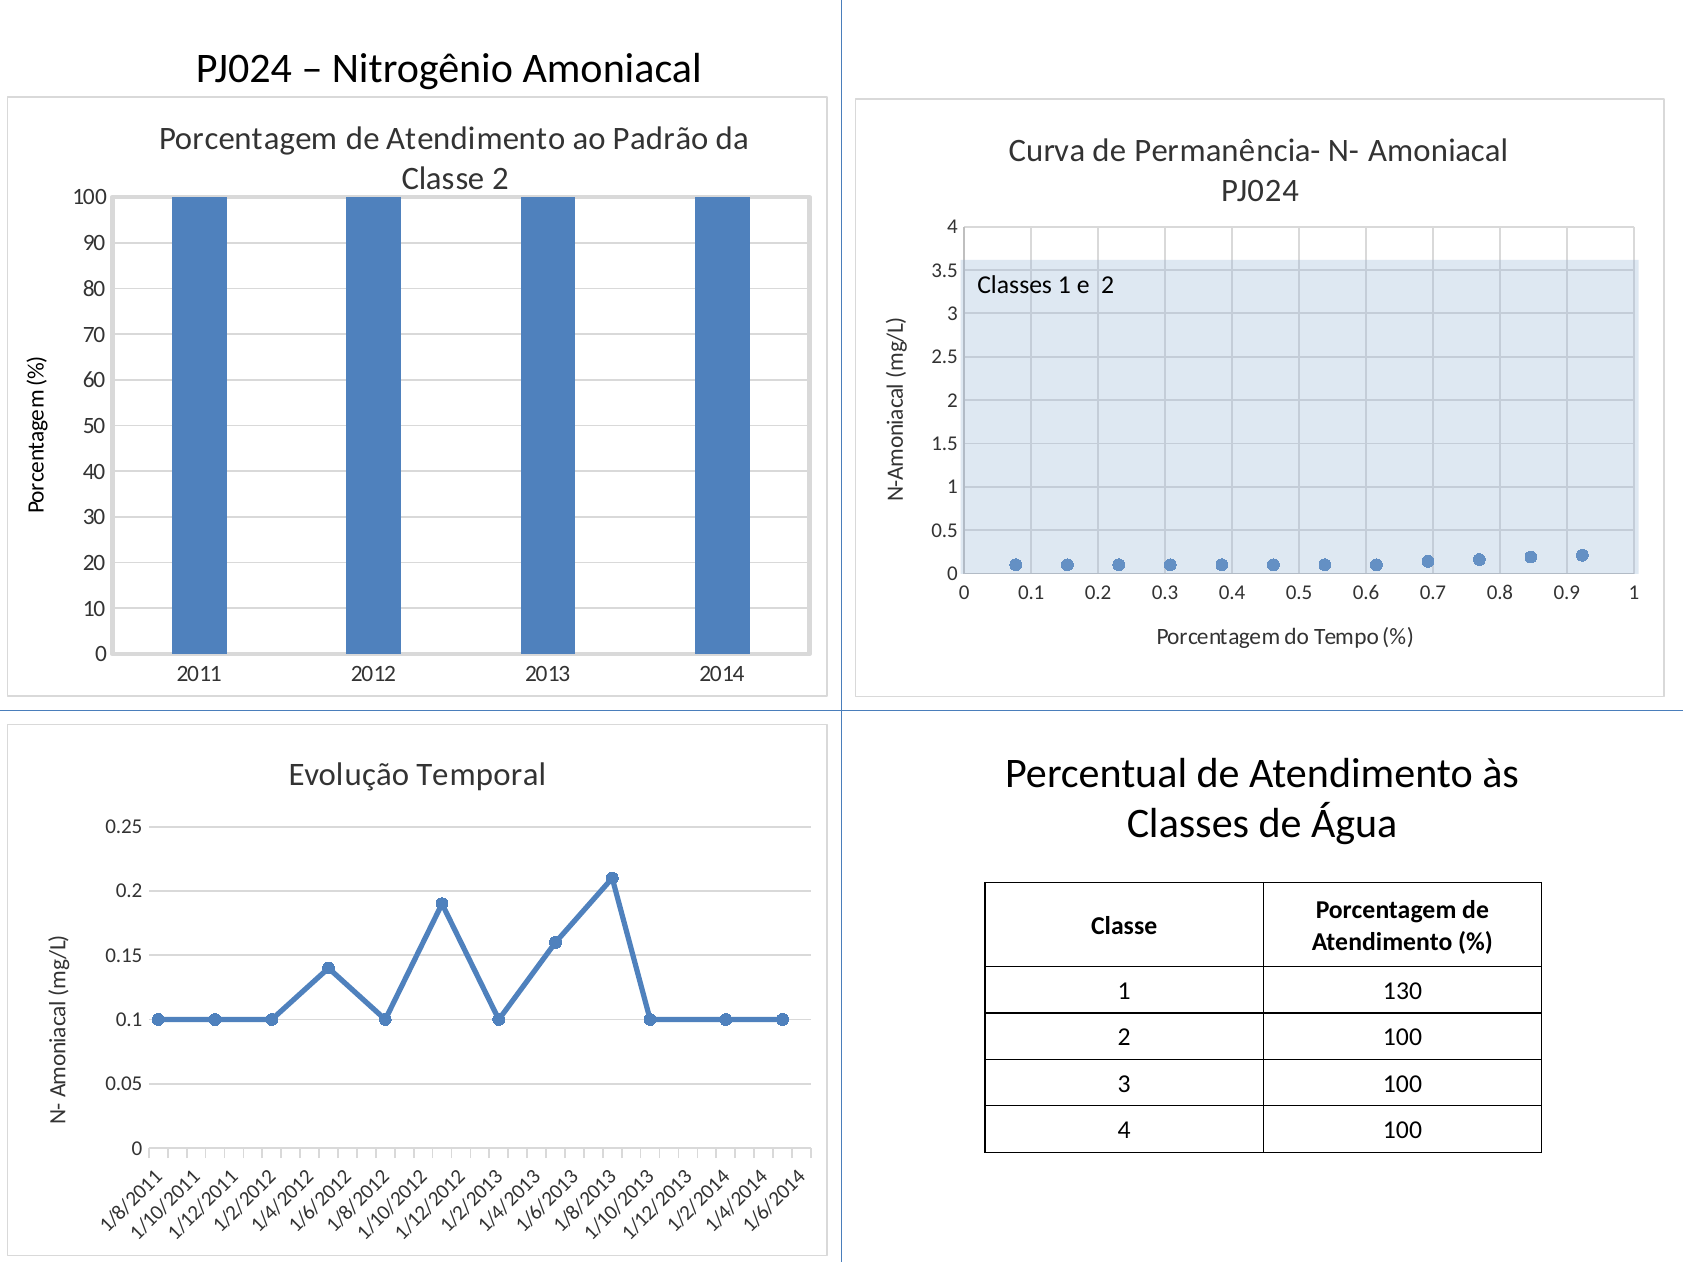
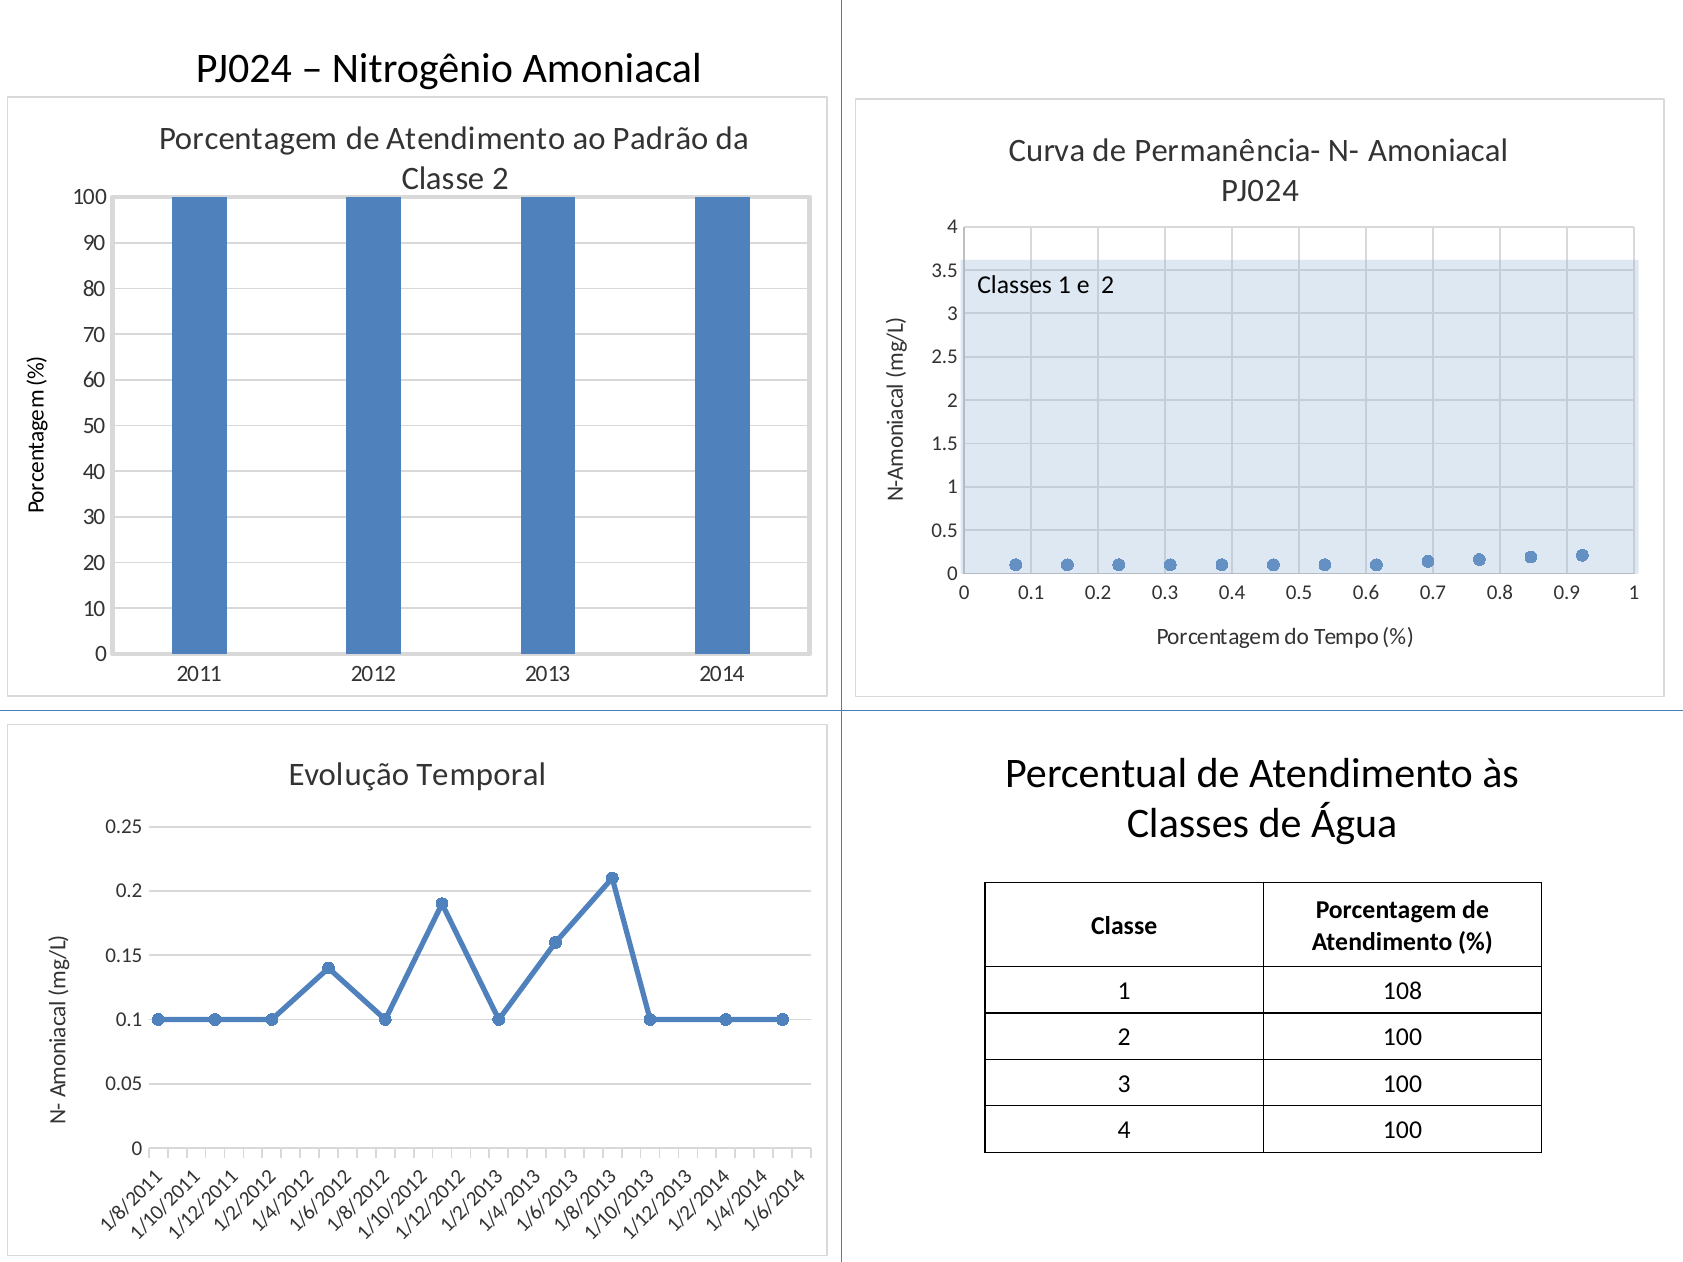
130: 130 -> 108
